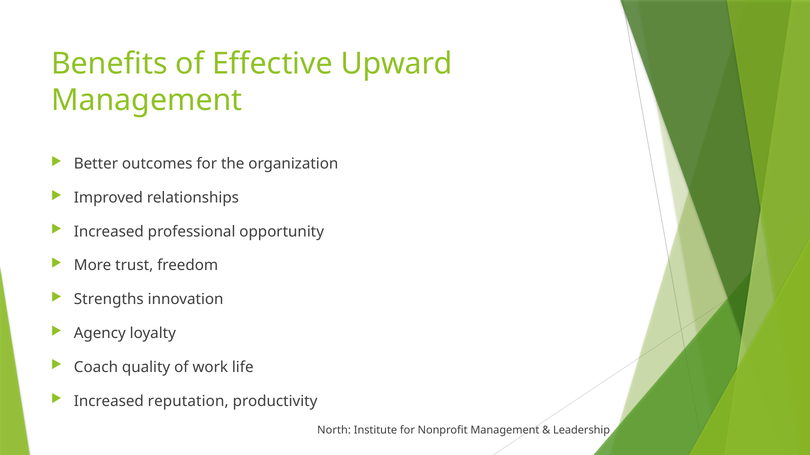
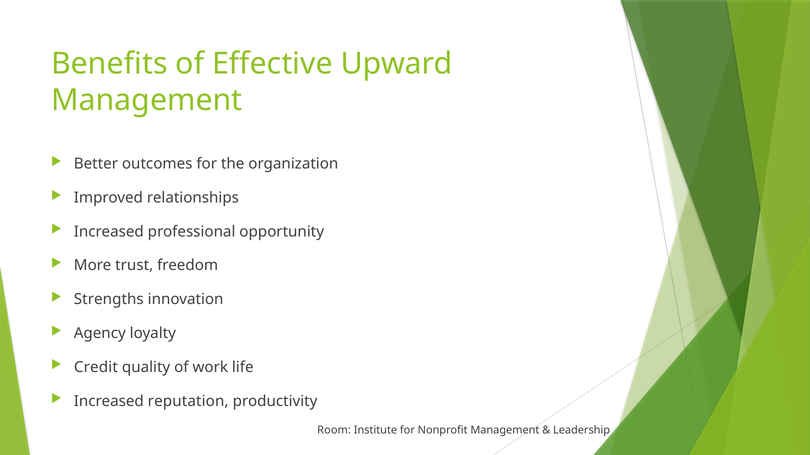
Coach: Coach -> Credit
North: North -> Room
